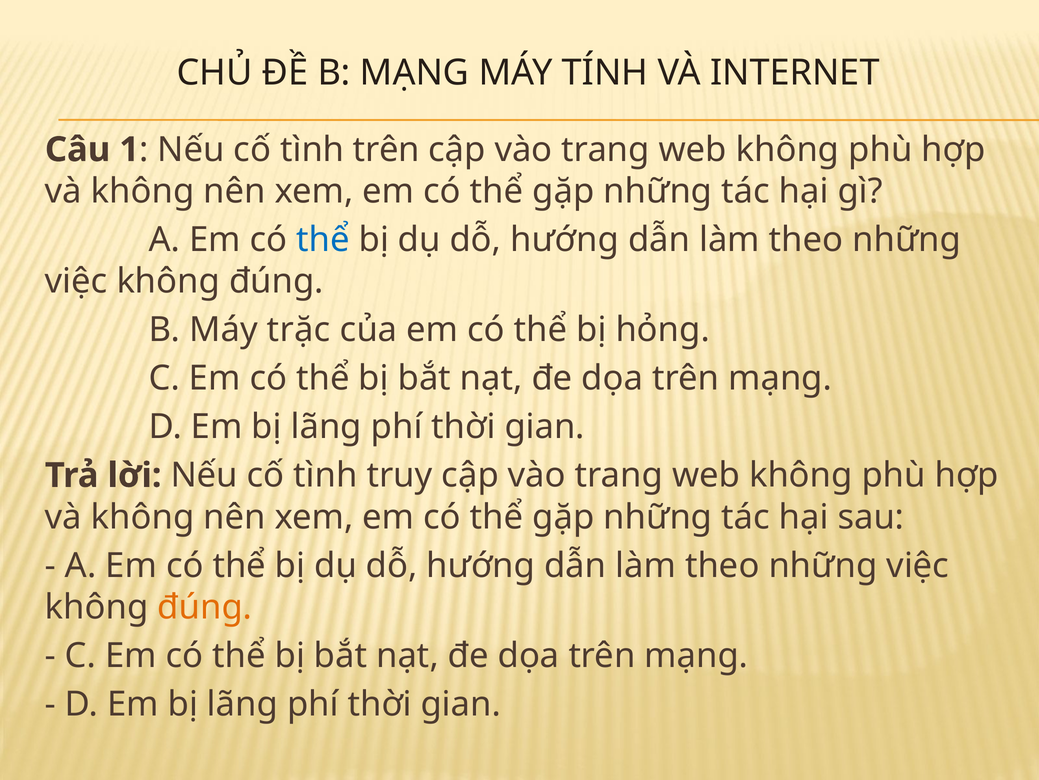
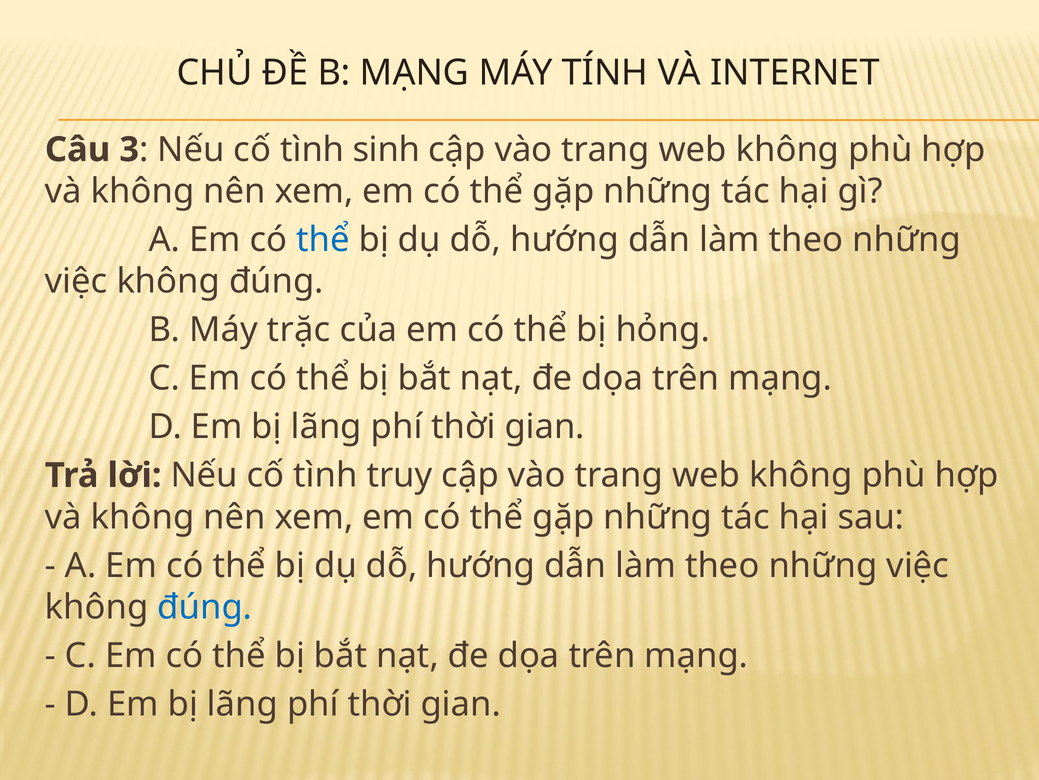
1: 1 -> 3
tình trên: trên -> sinh
đúng at (205, 607) colour: orange -> blue
